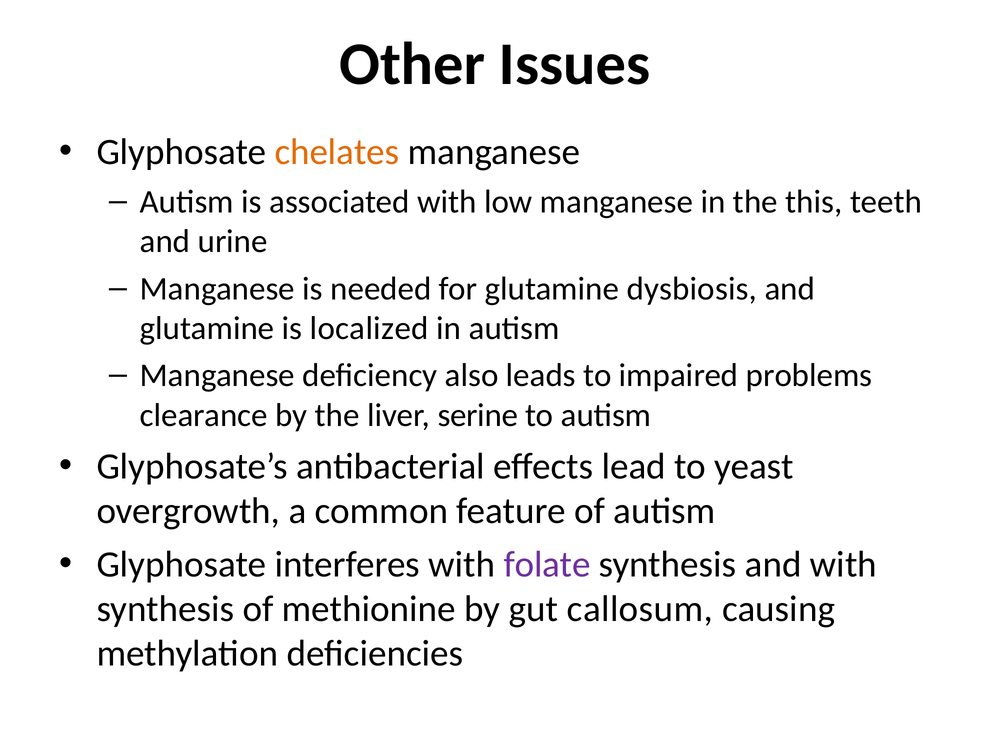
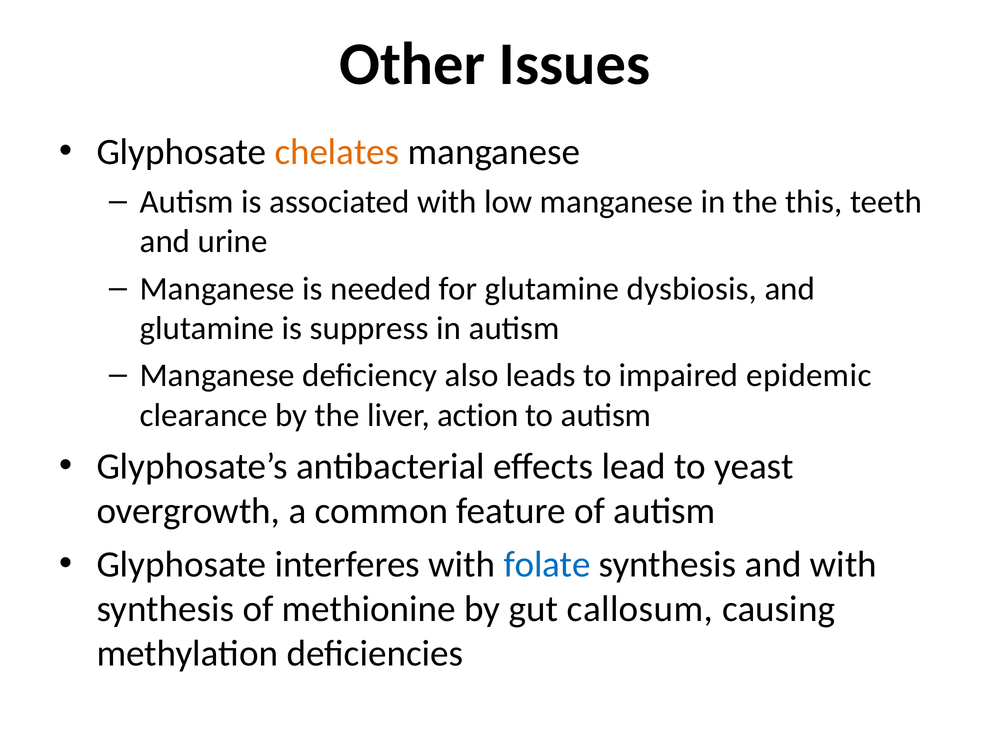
localized: localized -> suppress
problems: problems -> epidemic
serine: serine -> action
folate colour: purple -> blue
